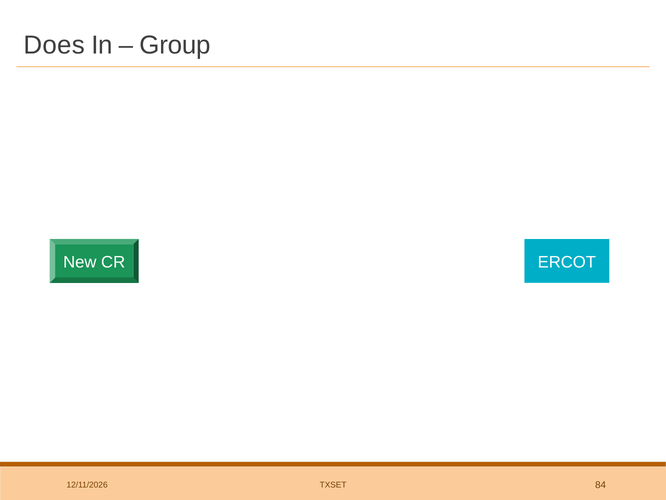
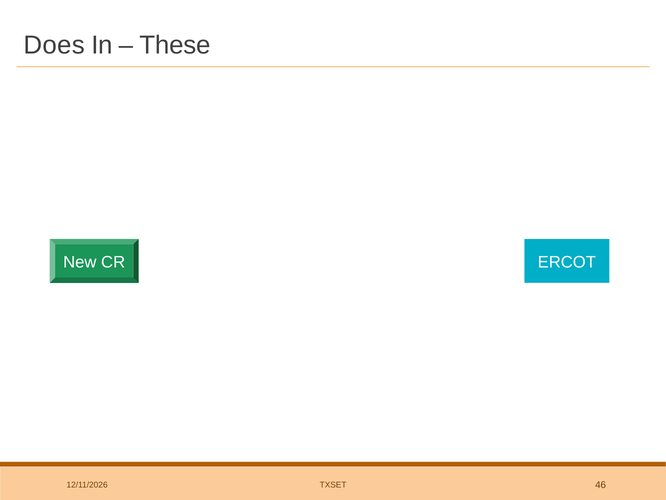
Group: Group -> These
84: 84 -> 46
